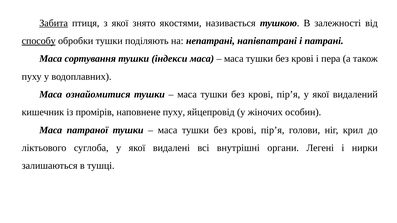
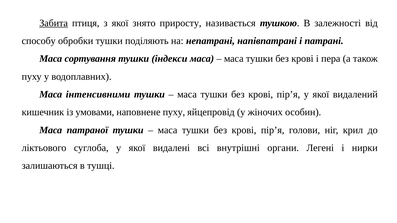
якостями: якостями -> приросту
способу underline: present -> none
ознайомитися: ознайомитися -> інтенсивними
промірів: промірів -> умовами
